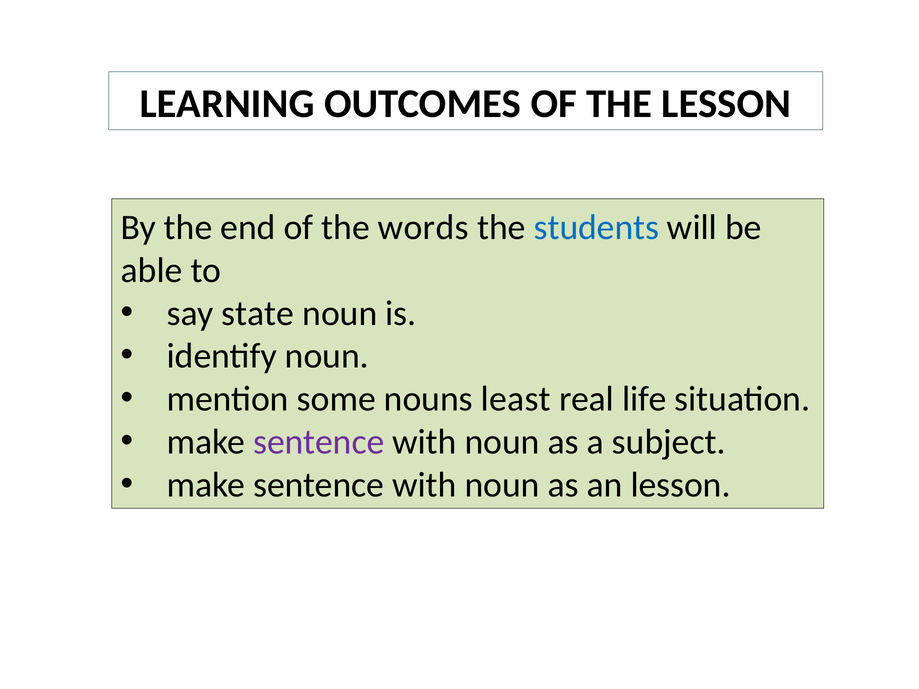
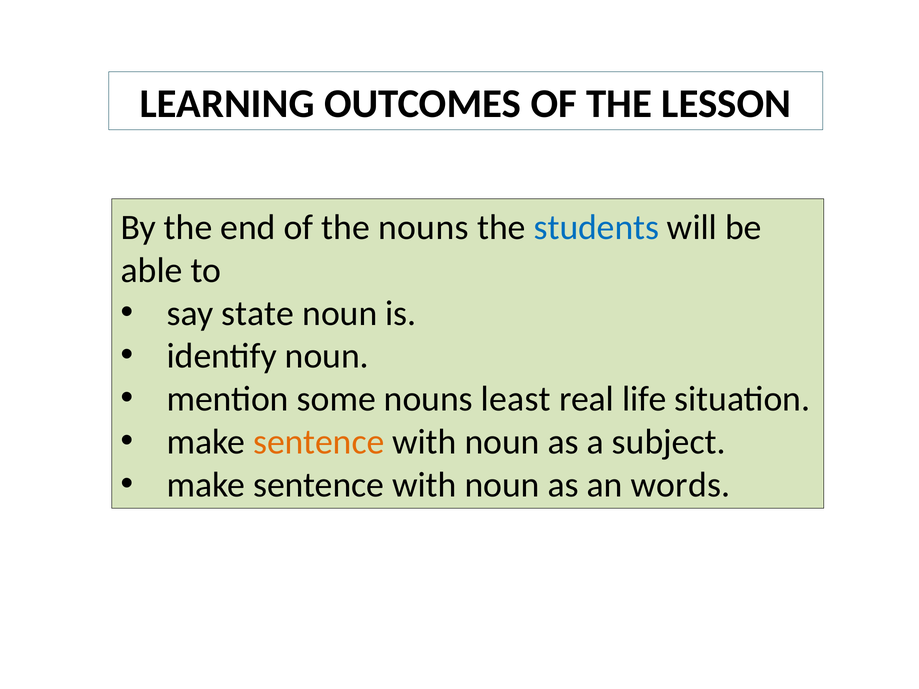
the words: words -> nouns
sentence at (319, 442) colour: purple -> orange
an lesson: lesson -> words
